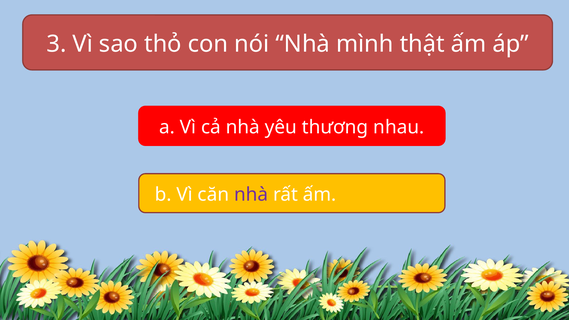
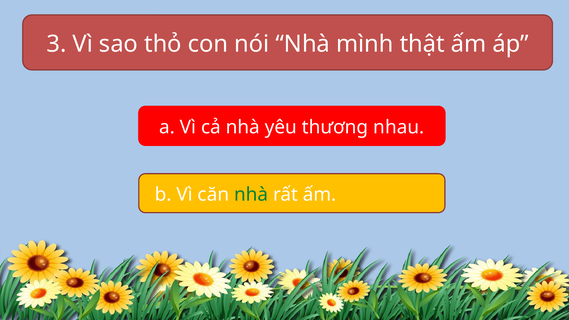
nhà at (251, 195) colour: purple -> green
